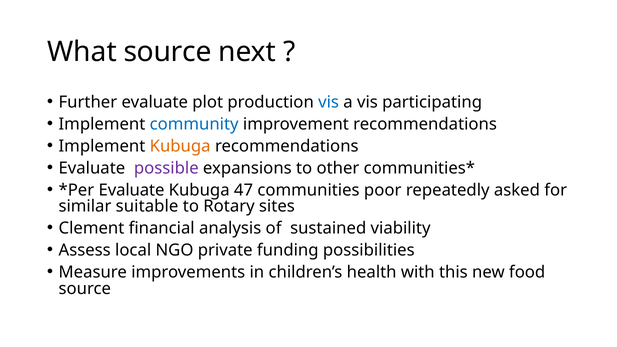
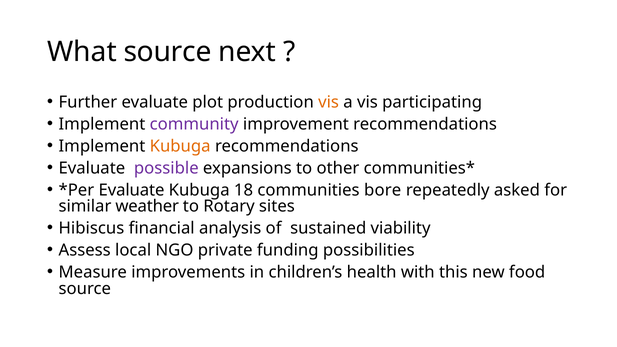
vis at (329, 102) colour: blue -> orange
community colour: blue -> purple
47: 47 -> 18
poor: poor -> bore
suitable: suitable -> weather
Clement: Clement -> Hibiscus
